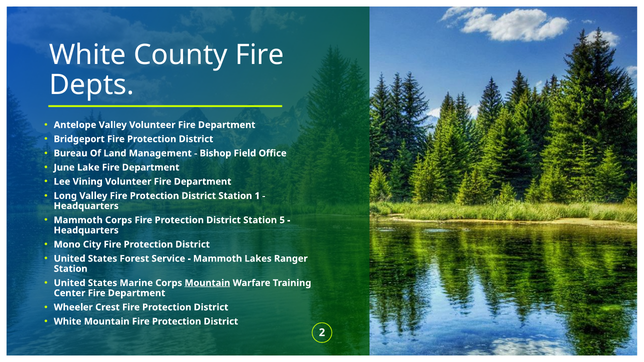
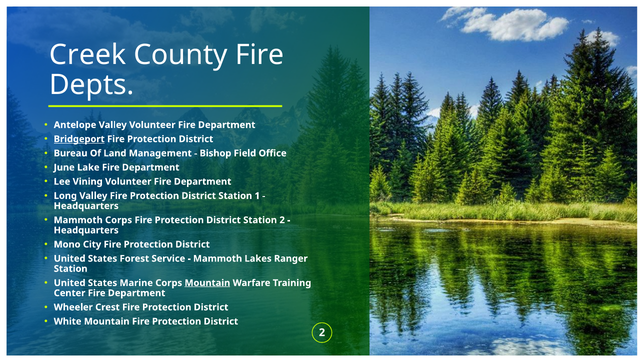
White at (88, 55): White -> Creek
Bridgeport underline: none -> present
Station 5: 5 -> 2
